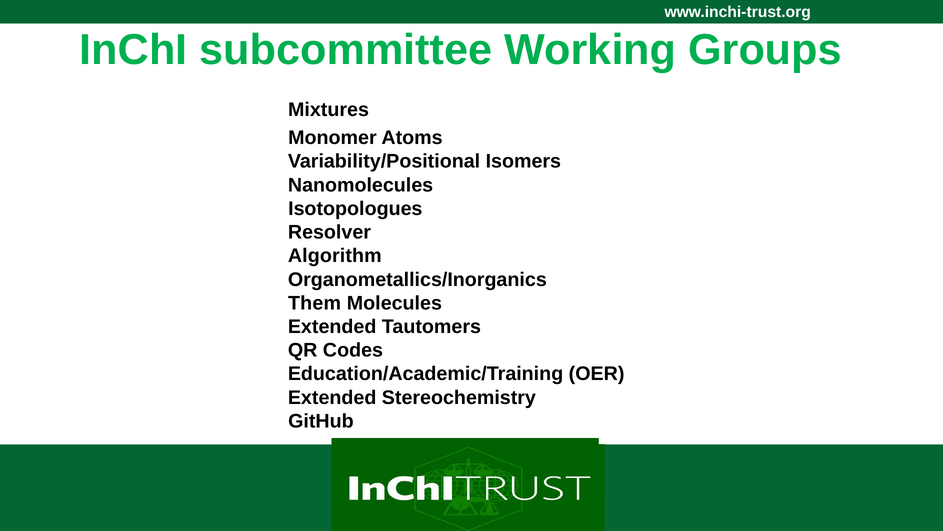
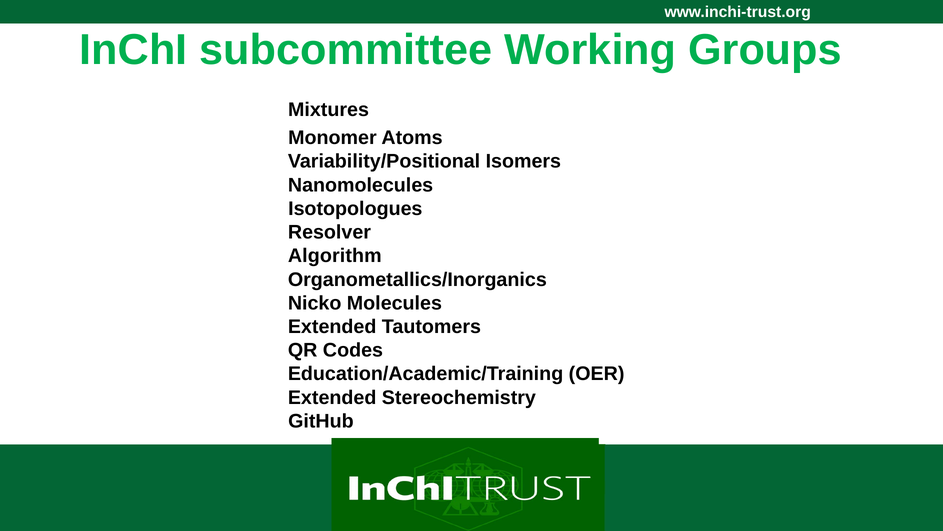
Them: Them -> Nicko
